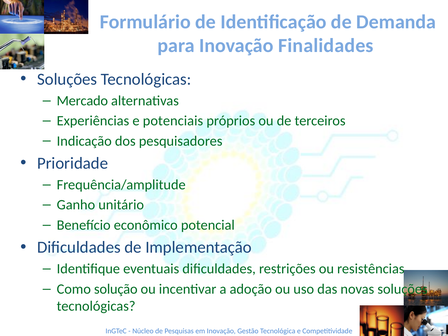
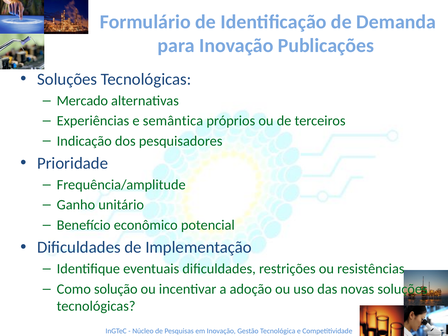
Finalidades: Finalidades -> Publicações
potenciais: potenciais -> semântica
